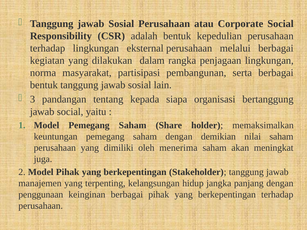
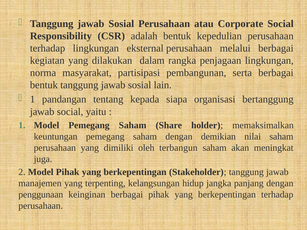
3 at (32, 99): 3 -> 1
menerima: menerima -> terbangun
